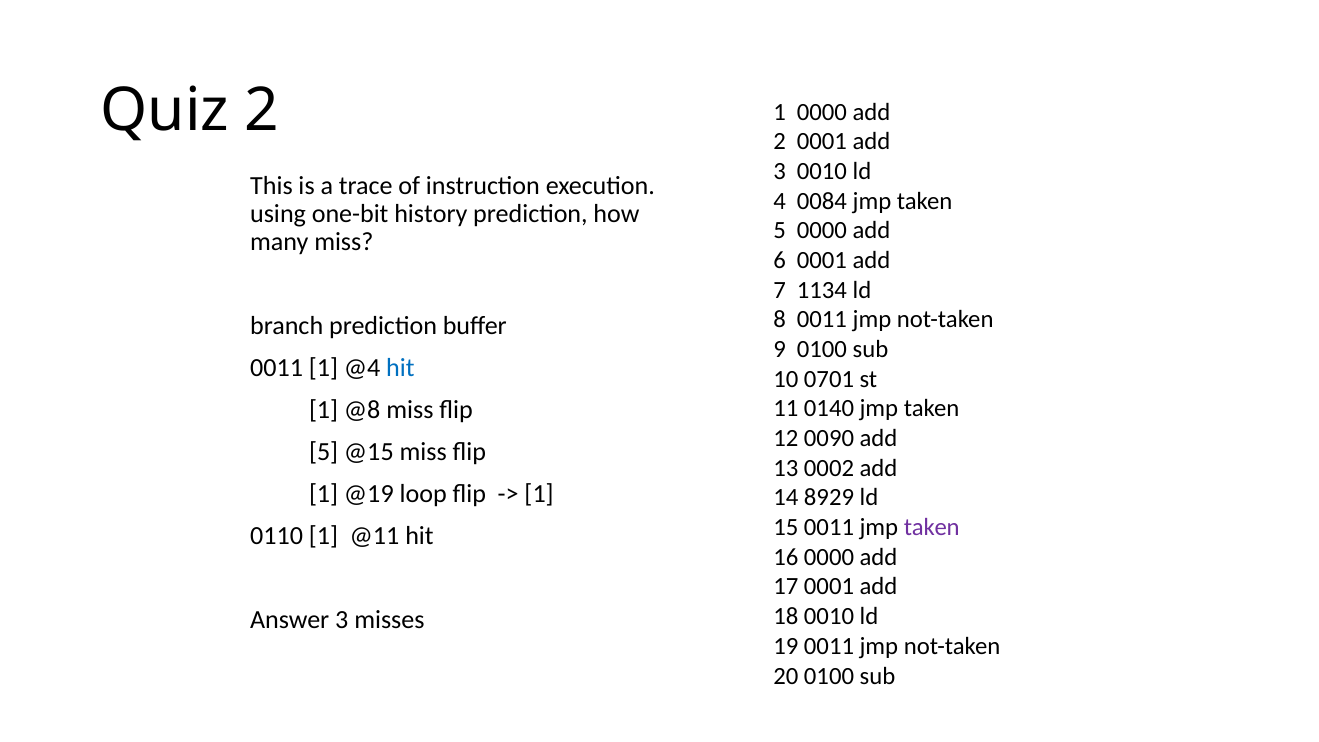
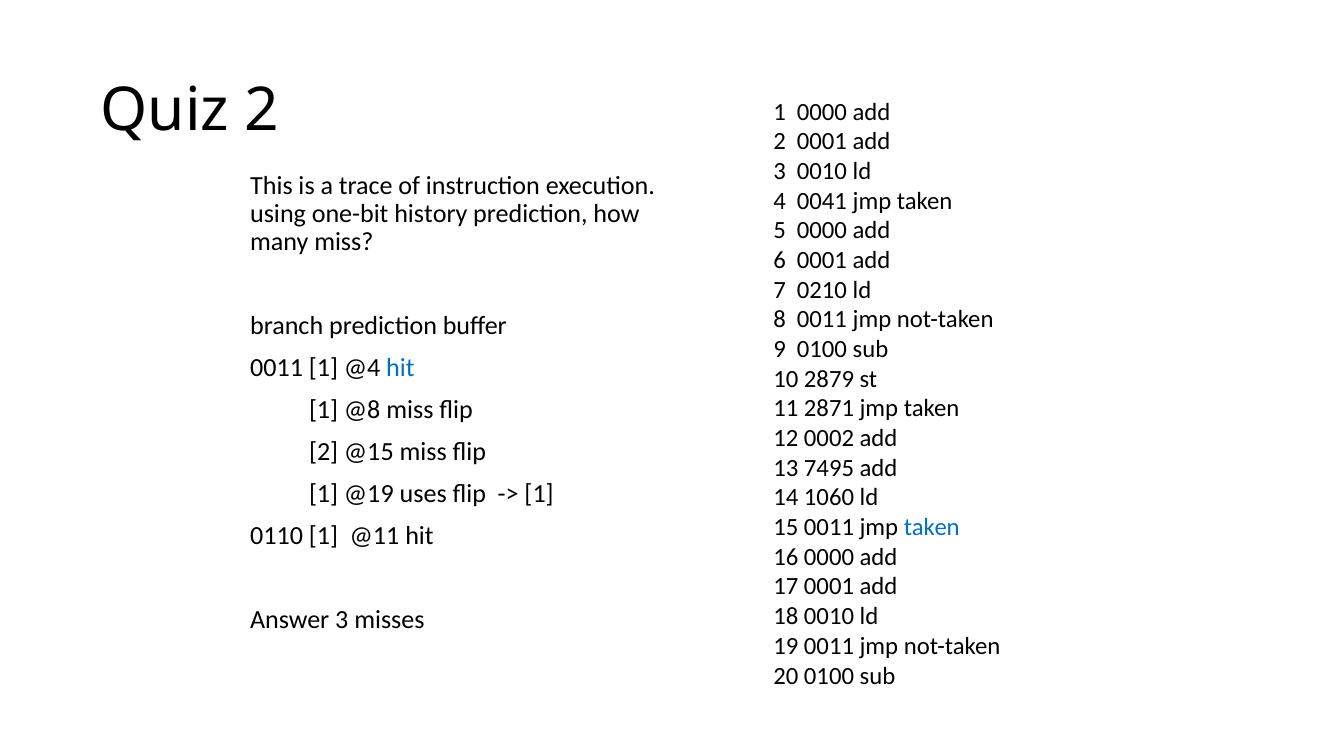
0084: 0084 -> 0041
1134: 1134 -> 0210
0701: 0701 -> 2879
0140: 0140 -> 2871
0090: 0090 -> 0002
5 at (324, 452): 5 -> 2
0002: 0002 -> 7495
loop: loop -> uses
8929: 8929 -> 1060
taken at (932, 527) colour: purple -> blue
